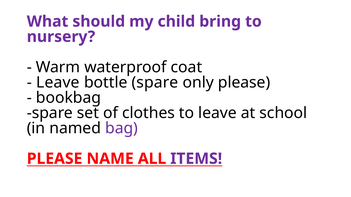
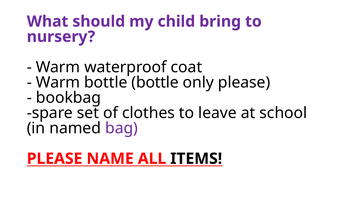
Leave at (58, 83): Leave -> Warm
bottle spare: spare -> bottle
ITEMS colour: purple -> black
